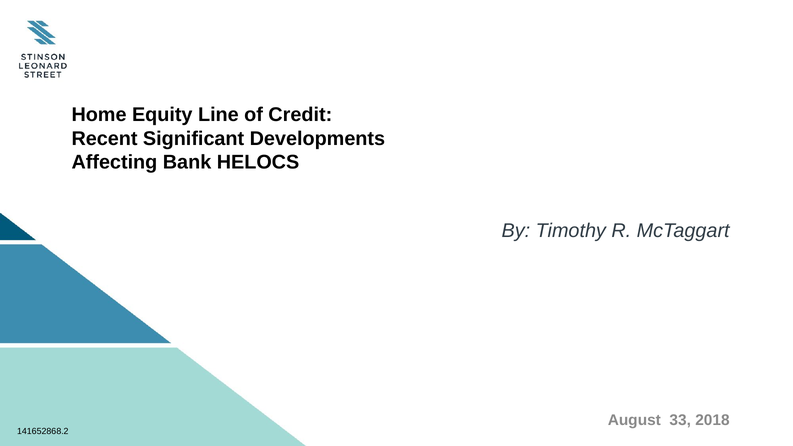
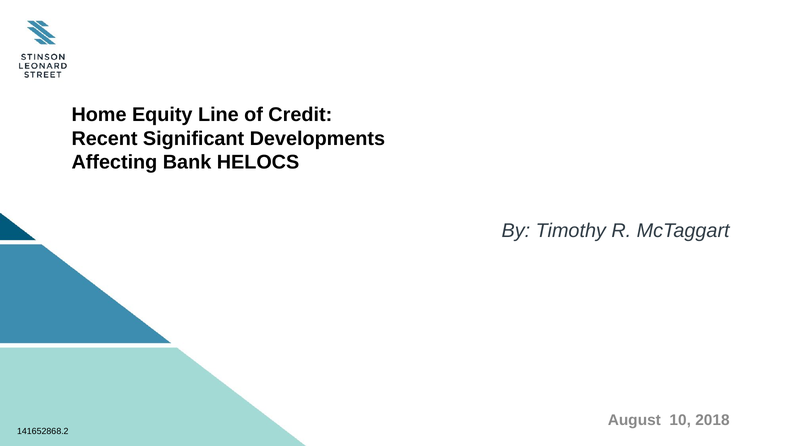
33: 33 -> 10
